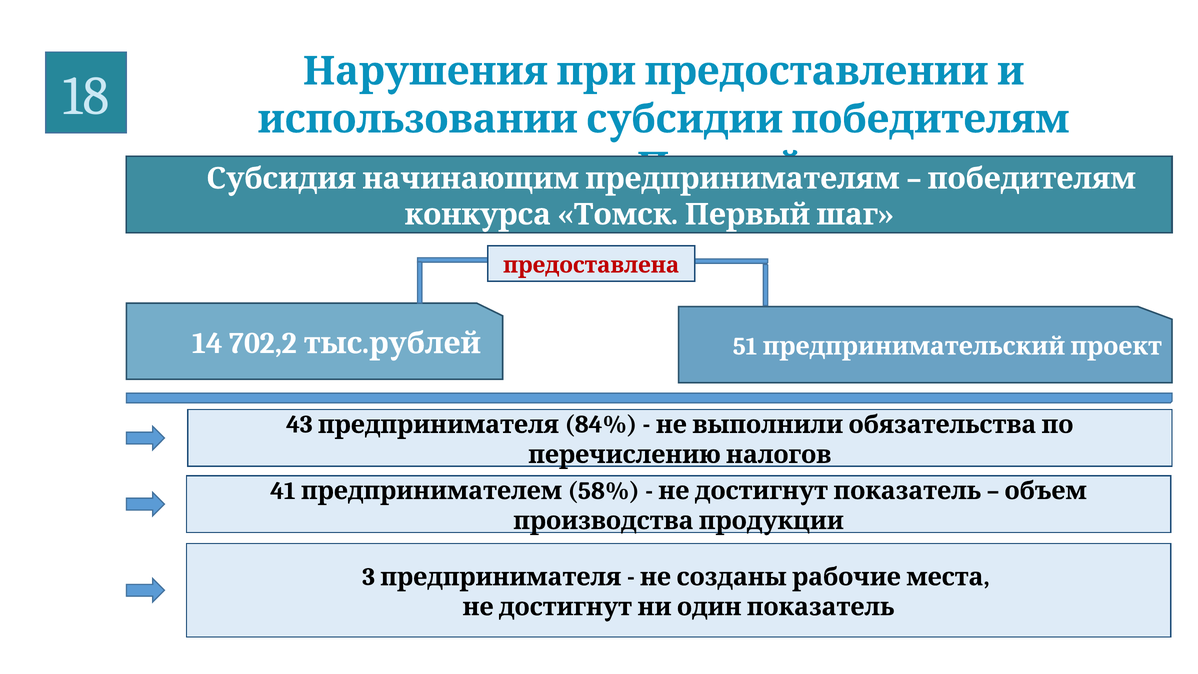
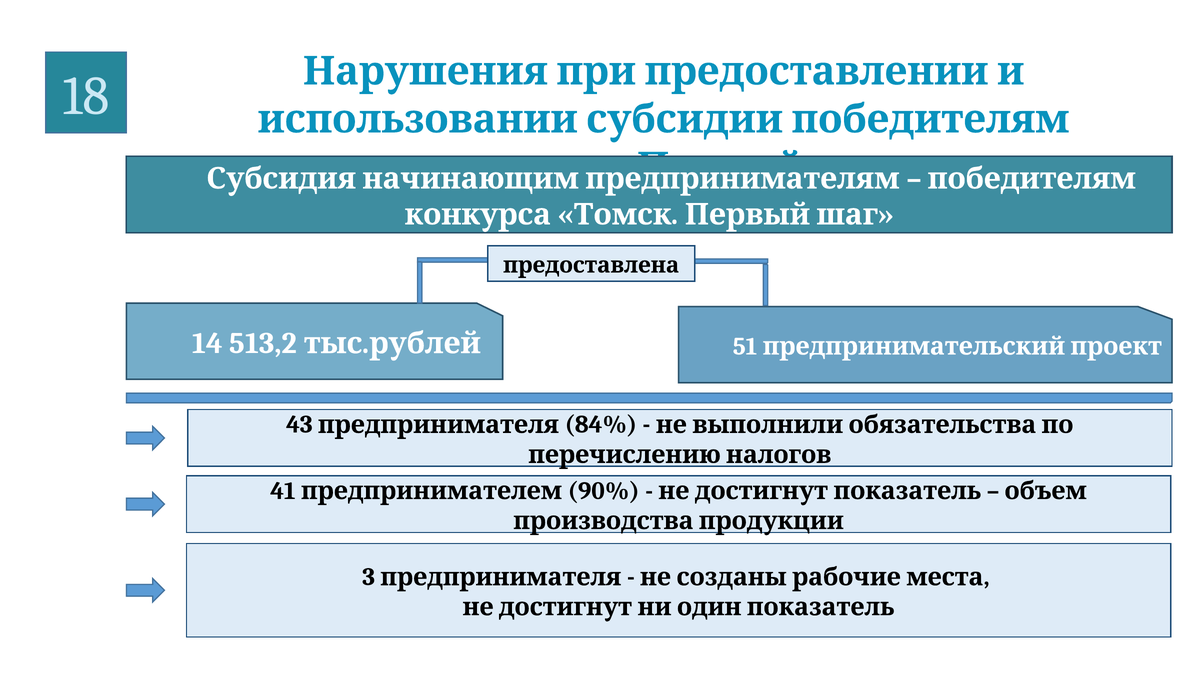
предоставлена colour: red -> black
702,2: 702,2 -> 513,2
58%: 58% -> 90%
